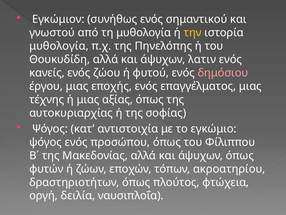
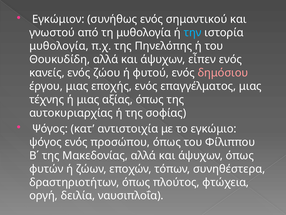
την colour: yellow -> light blue
λατιν: λατιν -> εἶπεν
ακροατηρίου: ακροατηρίου -> συνηθέστερα
